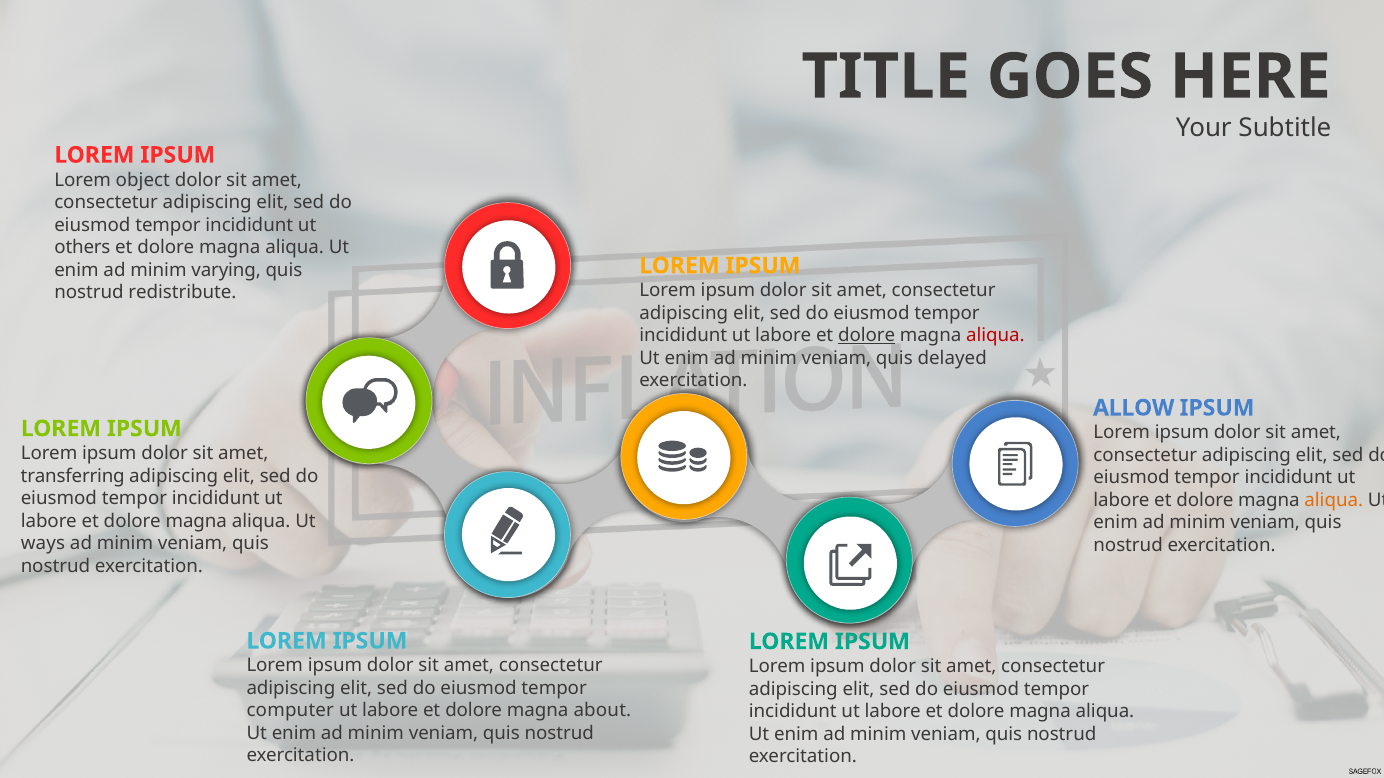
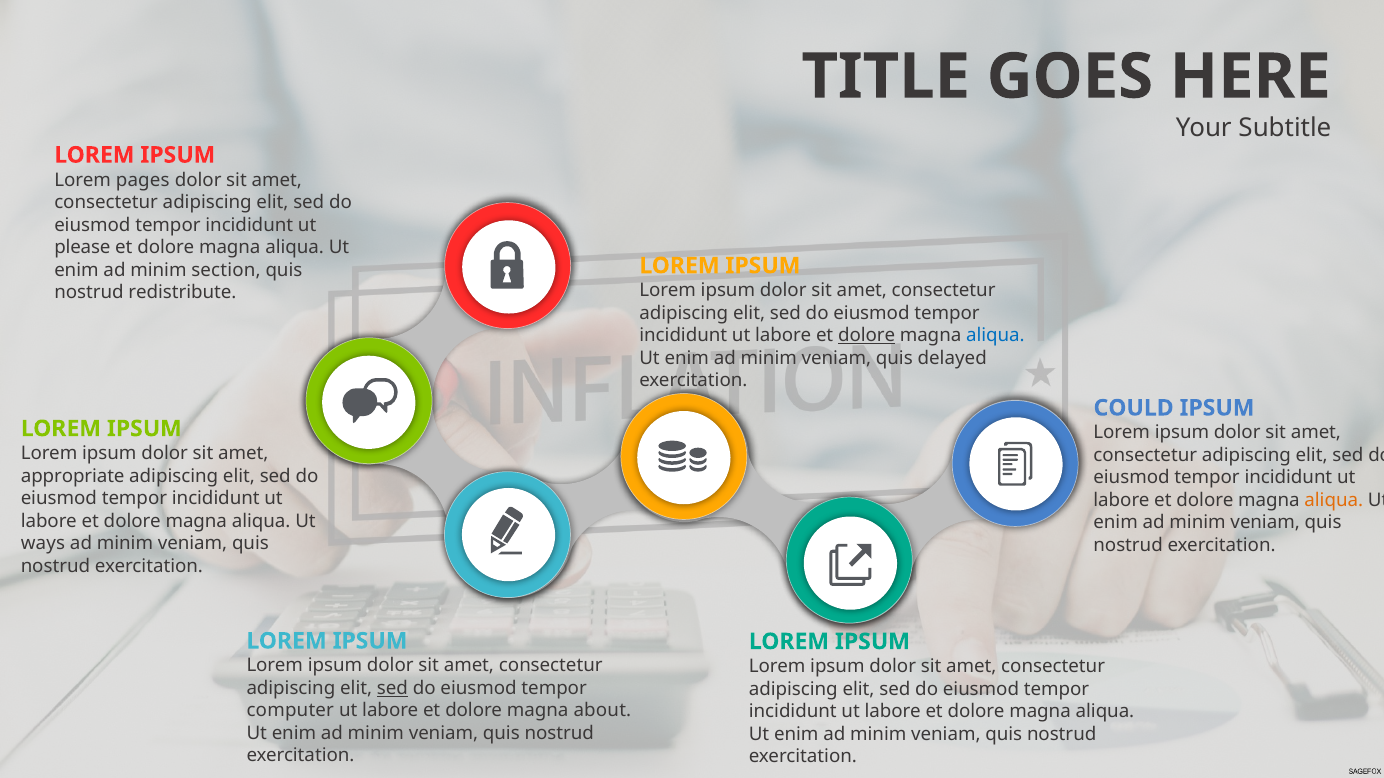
object: object -> pages
others: others -> please
varying: varying -> section
aliqua at (995, 336) colour: red -> blue
ALLOW: ALLOW -> COULD
transferring: transferring -> appropriate
sed at (392, 689) underline: none -> present
